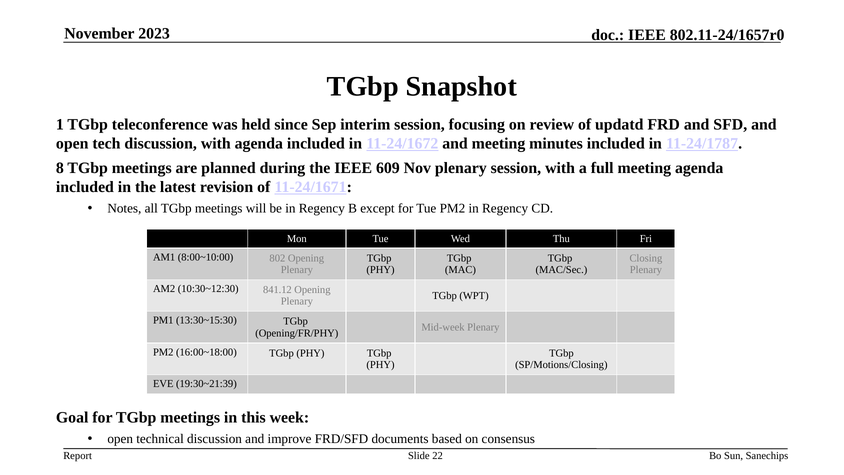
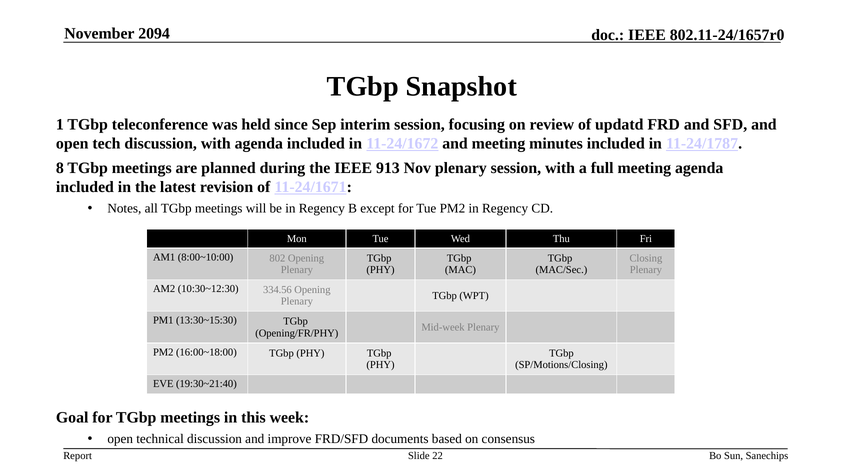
2023: 2023 -> 2094
609: 609 -> 913
841.12: 841.12 -> 334.56
19:30~21:39: 19:30~21:39 -> 19:30~21:40
